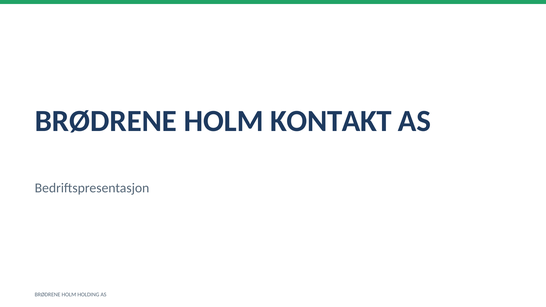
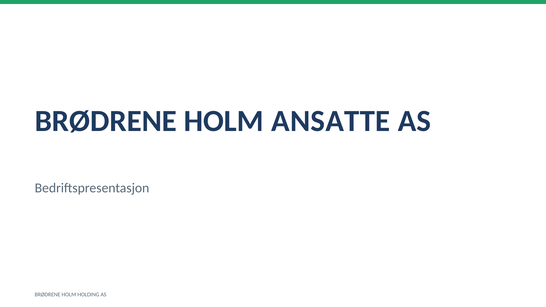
KONTAKT: KONTAKT -> ANSATTE
